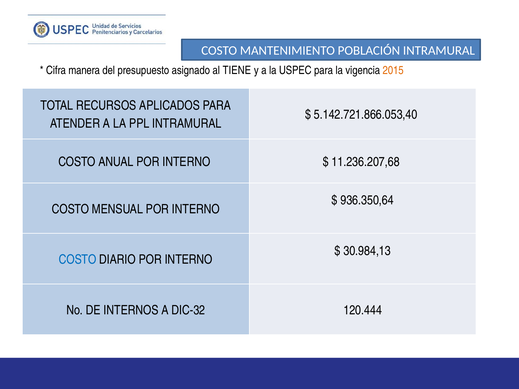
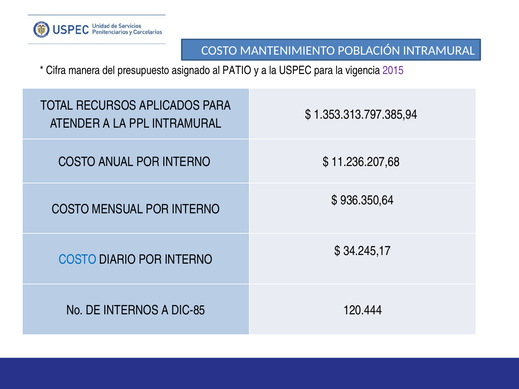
TIENE: TIENE -> PATIO
2015 colour: orange -> purple
5.142.721.866.053,40: 5.142.721.866.053,40 -> 1.353.313.797.385,94
30.984,13: 30.984,13 -> 34.245,17
DIC-32: DIC-32 -> DIC-85
